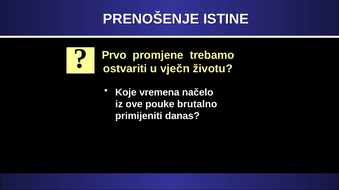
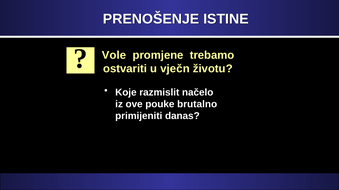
Prvo: Prvo -> Vole
vremena: vremena -> razmislit
